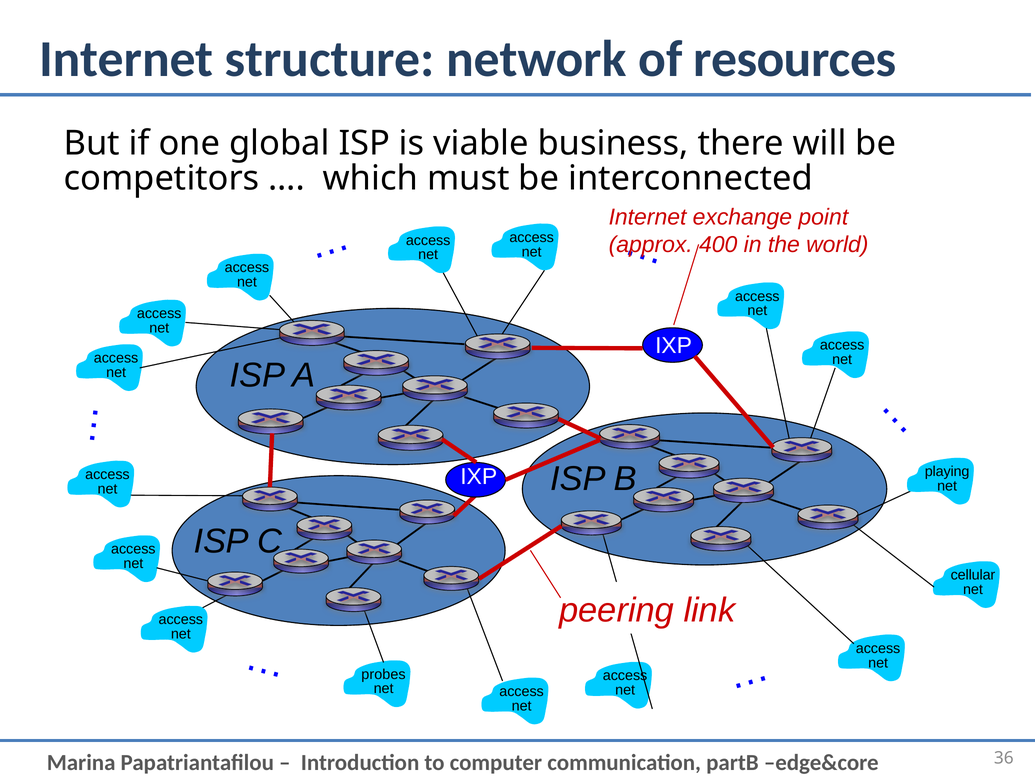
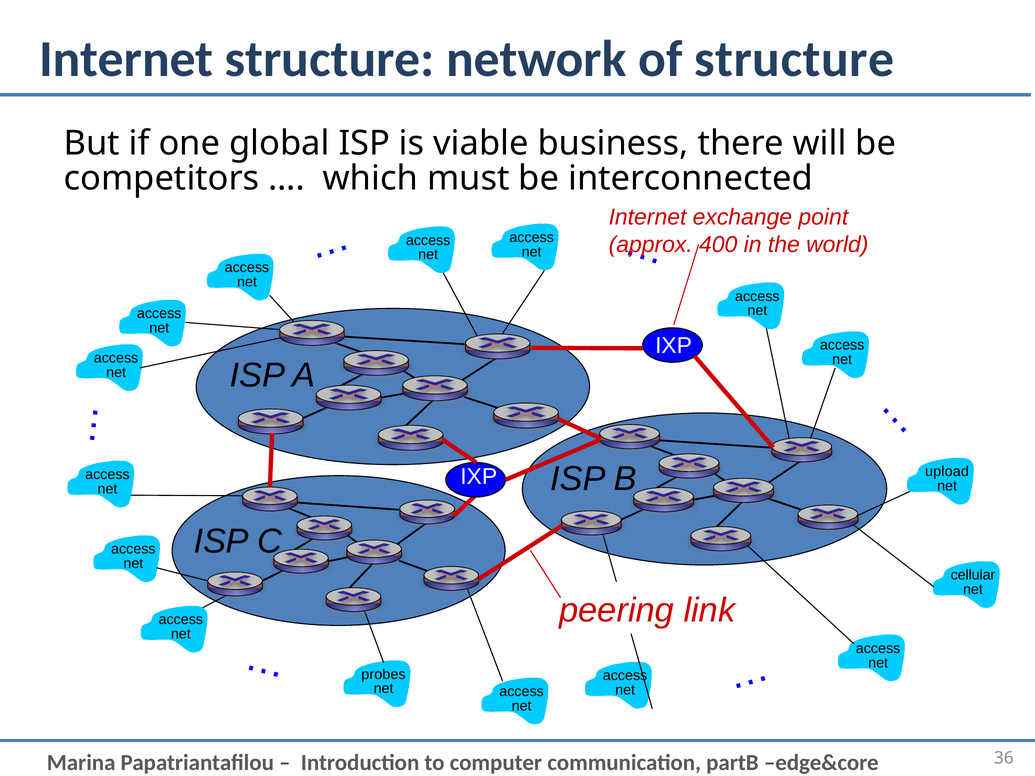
of resources: resources -> structure
playing: playing -> upload
